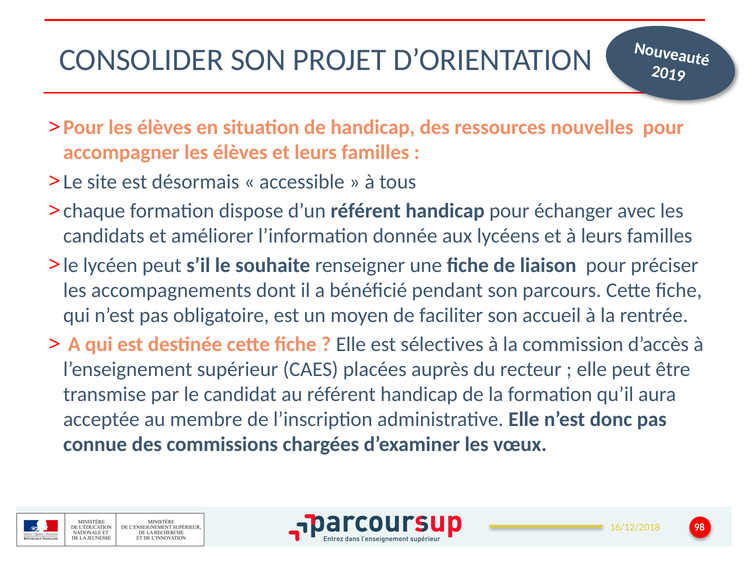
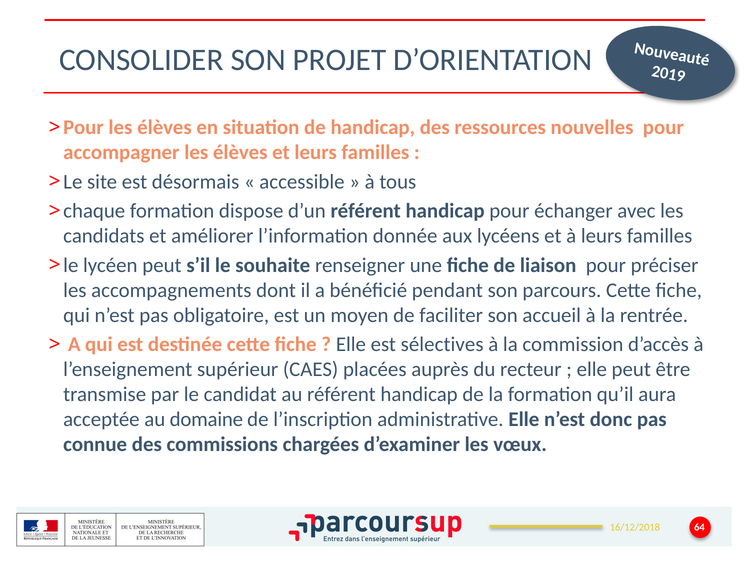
membre: membre -> domaine
98: 98 -> 64
